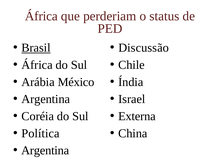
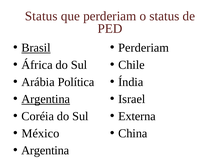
África at (41, 16): África -> Status
Discussão at (144, 48): Discussão -> Perderiam
México: México -> Política
Argentina at (46, 99) underline: none -> present
Política: Política -> México
